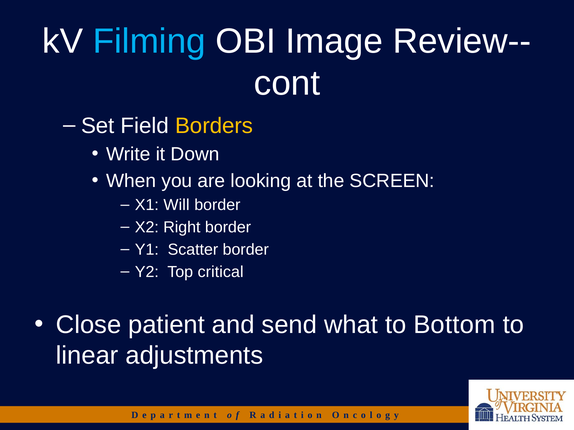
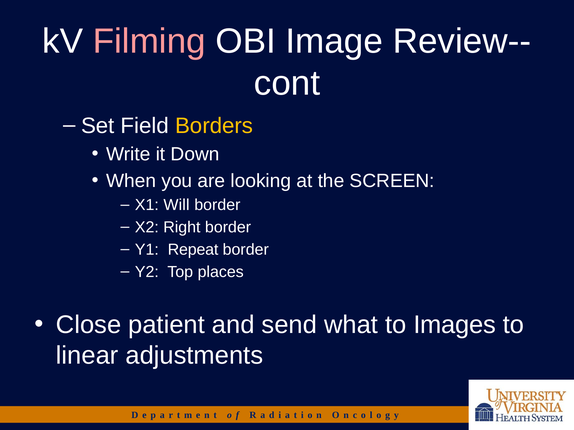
Filming colour: light blue -> pink
Scatter: Scatter -> Repeat
critical: critical -> places
Bottom: Bottom -> Images
